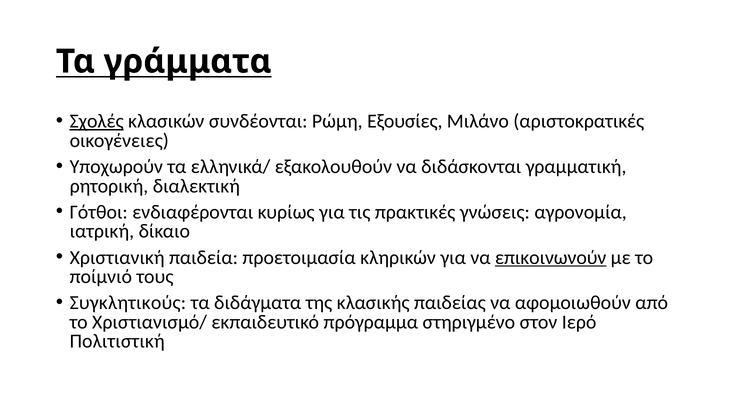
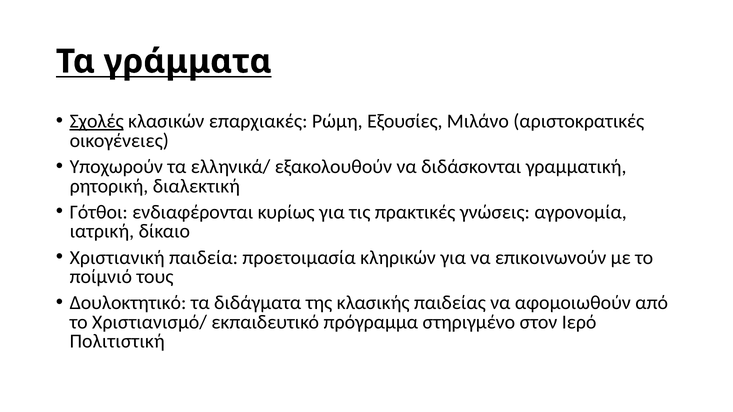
συνδέονται: συνδέονται -> επαρχιακές
επικοινωνούν underline: present -> none
Συγκλητικούς: Συγκλητικούς -> Δουλοκτητικό
